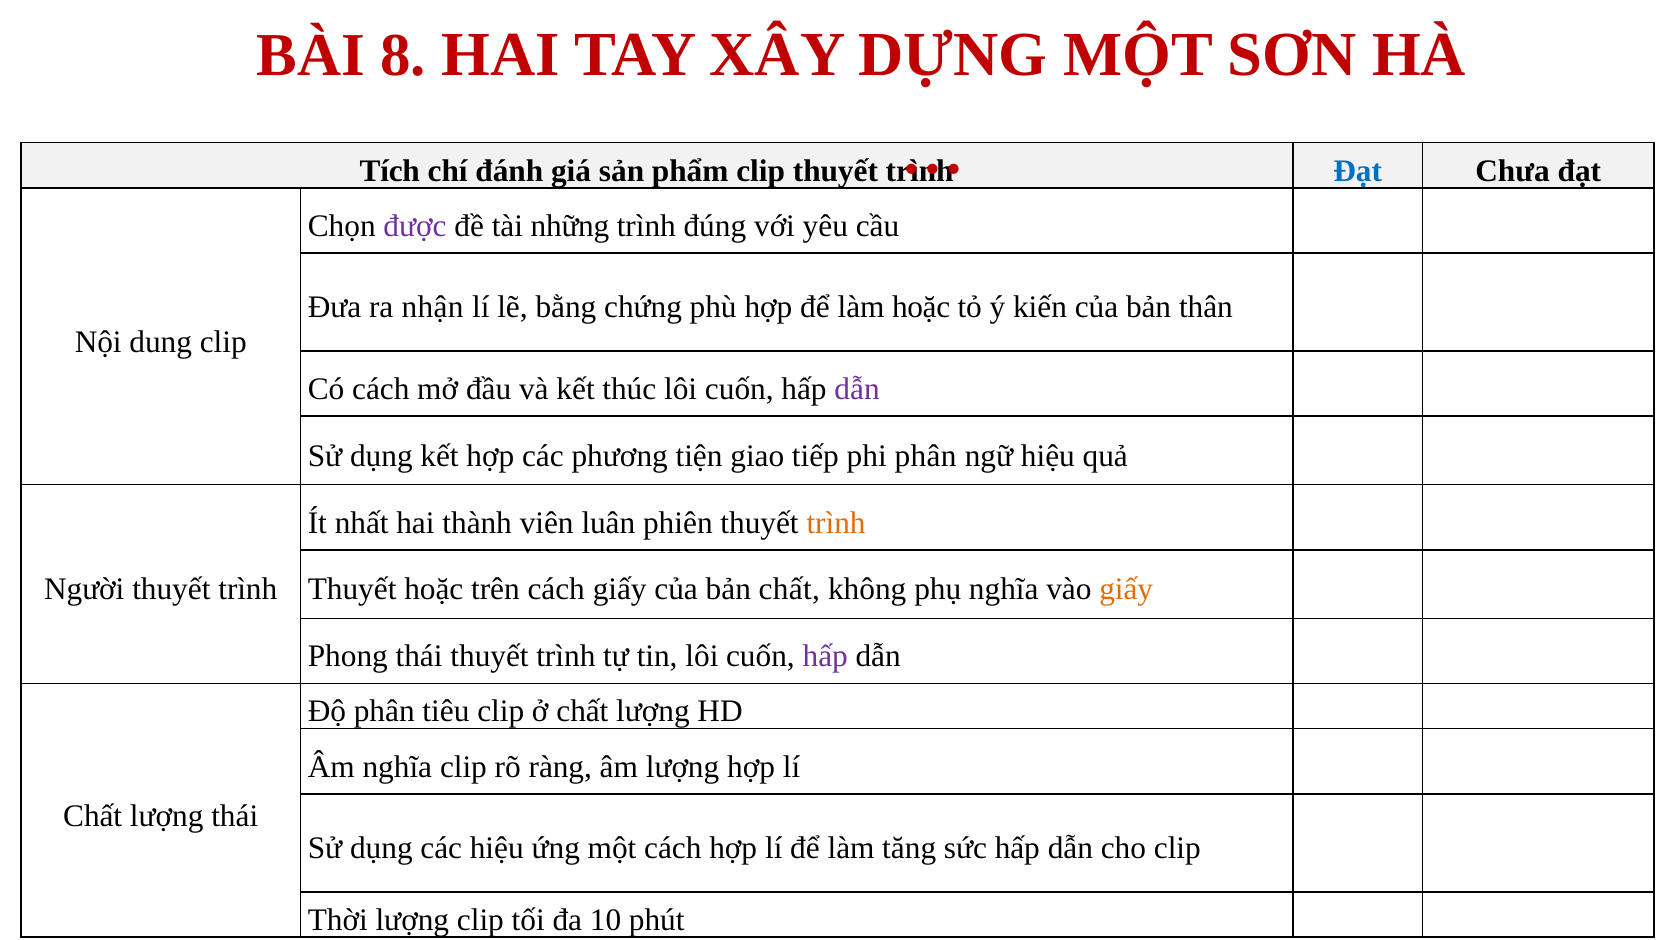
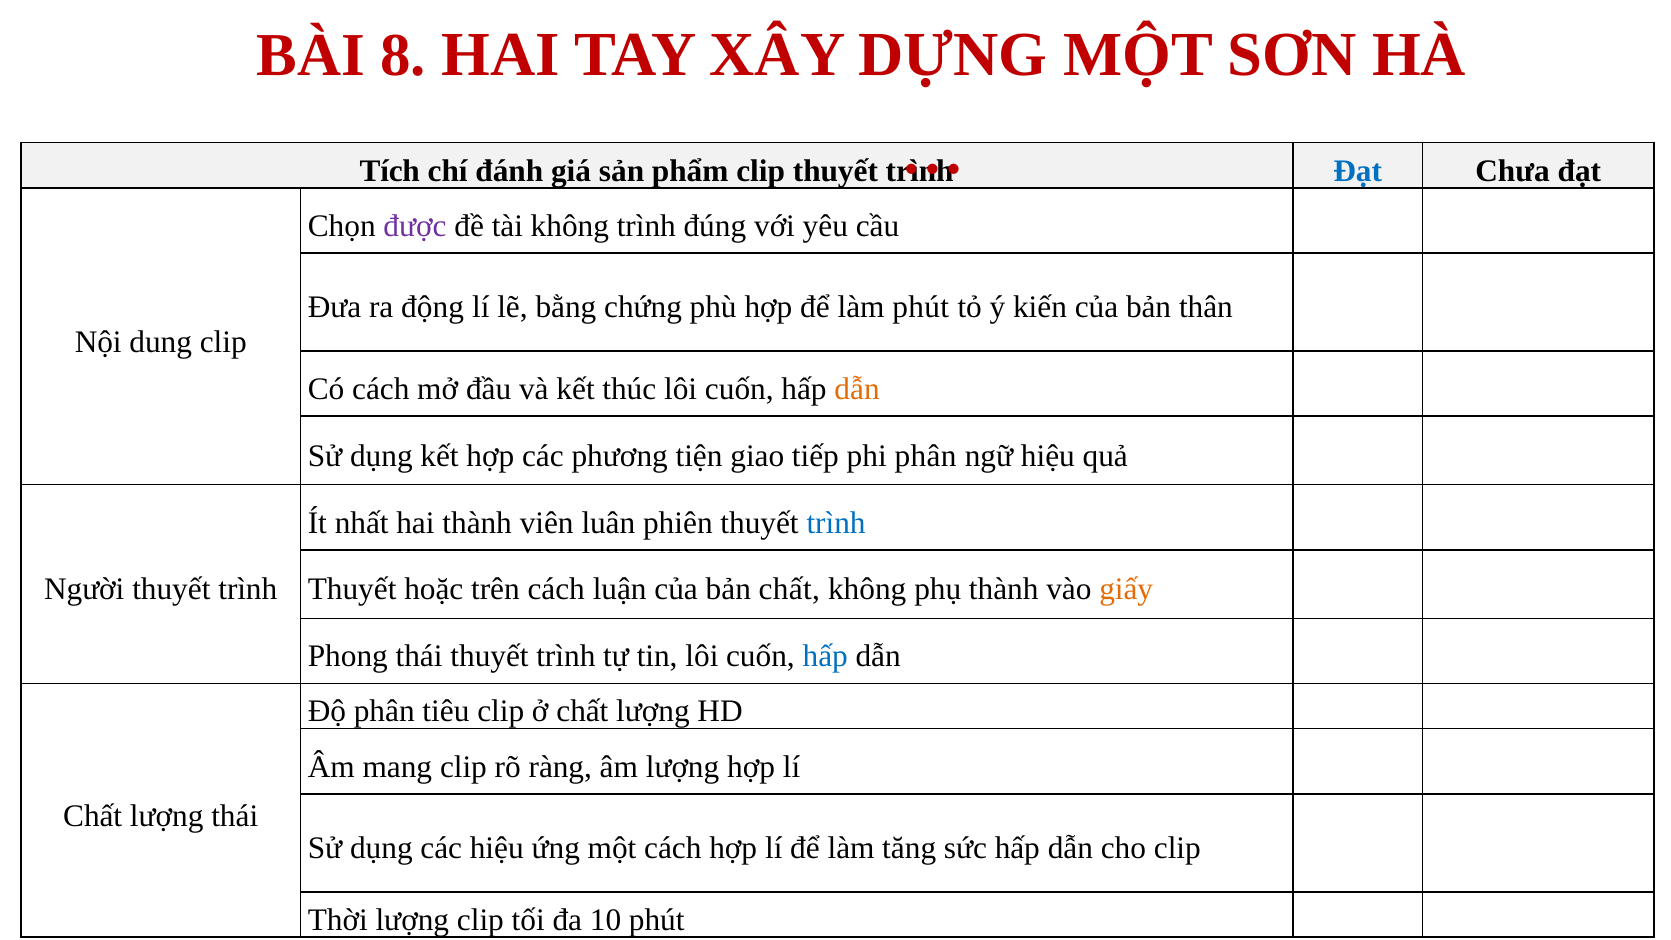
tài những: những -> không
nhận: nhận -> động
làm hoặc: hoặc -> phút
dẫn at (857, 389) colour: purple -> orange
trình at (836, 523) colour: orange -> blue
cách giấy: giấy -> luận
phụ nghĩa: nghĩa -> thành
hấp at (825, 656) colour: purple -> blue
Âm nghĩa: nghĩa -> mang
